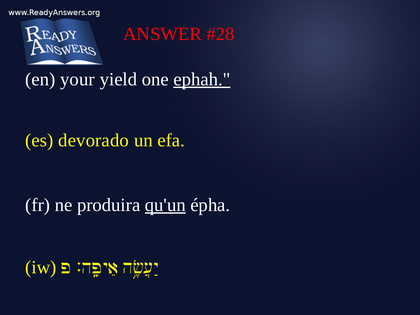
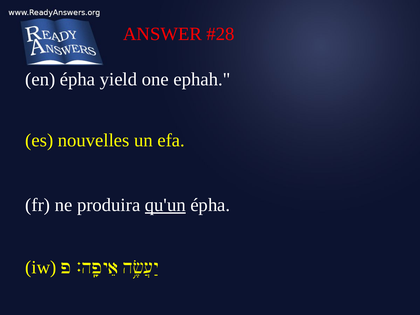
en your: your -> épha
ephah underline: present -> none
devorado: devorado -> nouvelles
